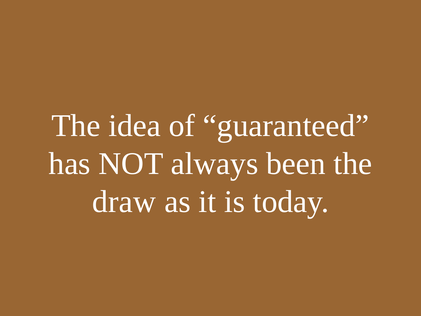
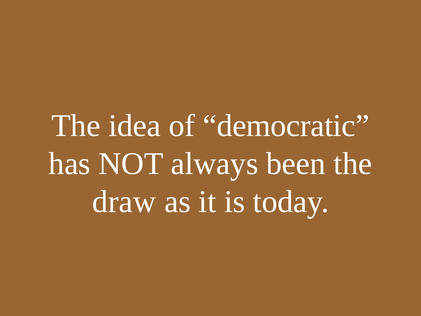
guaranteed: guaranteed -> democratic
